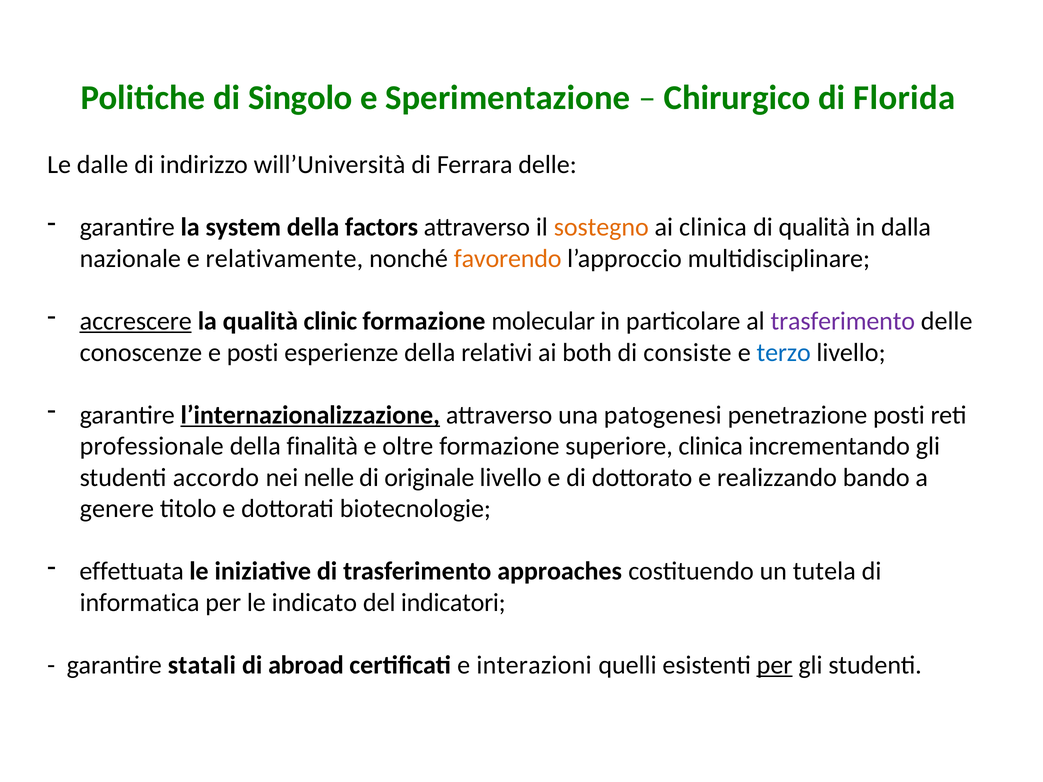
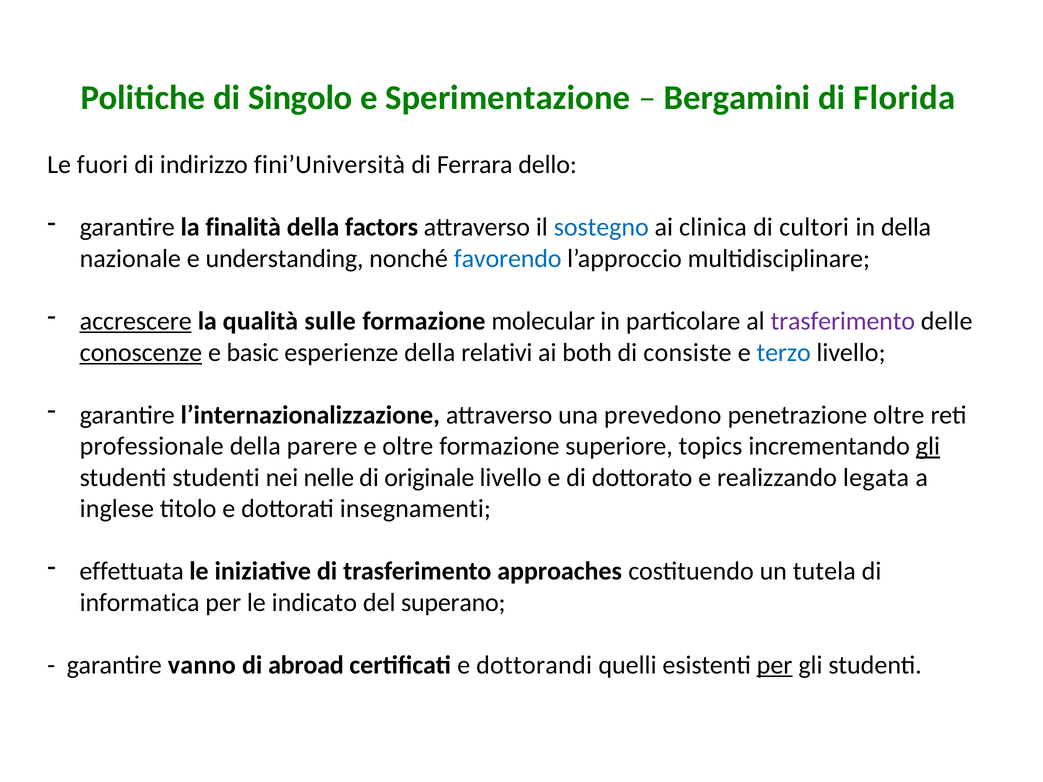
Chirurgico: Chirurgico -> Bergamini
dalle: dalle -> fuori
will’Università: will’Università -> fini’Università
Ferrara delle: delle -> dello
system: system -> finalità
sostegno colour: orange -> blue
di qualità: qualità -> cultori
in dalla: dalla -> della
relativamente: relativamente -> understanding
favorendo colour: orange -> blue
clinic: clinic -> sulle
conoscenze underline: none -> present
e posti: posti -> basic
l’internazionalizzazione underline: present -> none
patogenesi: patogenesi -> prevedono
penetrazione posti: posti -> oltre
finalità: finalità -> parere
superiore clinica: clinica -> topics
gli at (928, 446) underline: none -> present
studenti accordo: accordo -> studenti
bando: bando -> legata
genere: genere -> inglese
biotecnologie: biotecnologie -> insegnamenti
indicatori: indicatori -> superano
statali: statali -> vanno
interazioni: interazioni -> dottorandi
